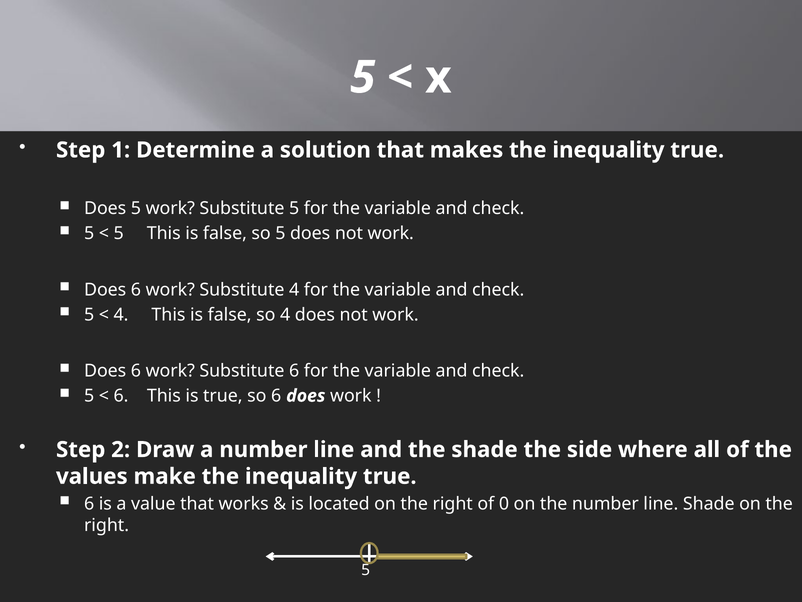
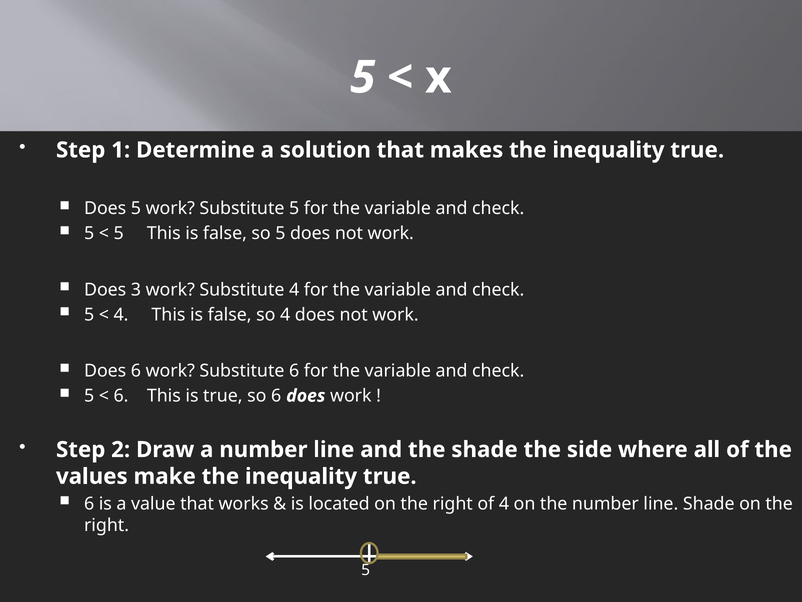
6 at (136, 290): 6 -> 3
of 0: 0 -> 4
